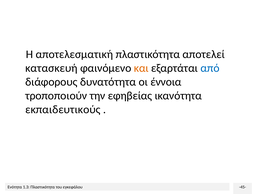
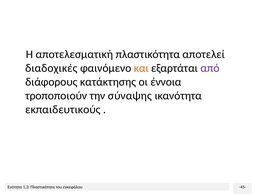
κατασκευή: κατασκευή -> διαδοχικές
από colour: blue -> purple
δυνατότητα: δυνατότητα -> κατάκτησης
εφηβείας: εφηβείας -> σύναψης
